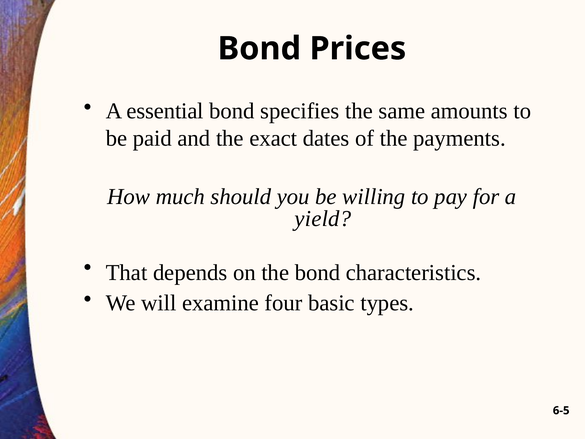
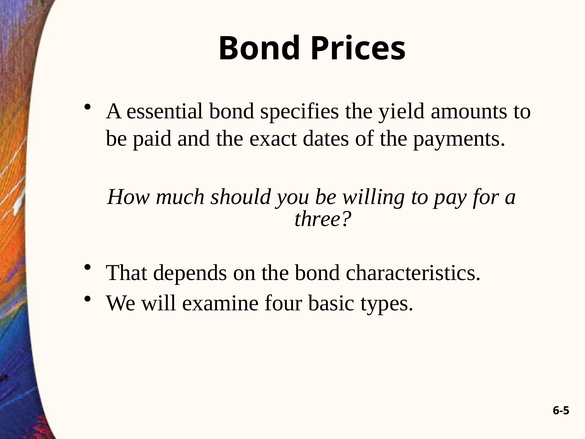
same: same -> yield
yield: yield -> three
